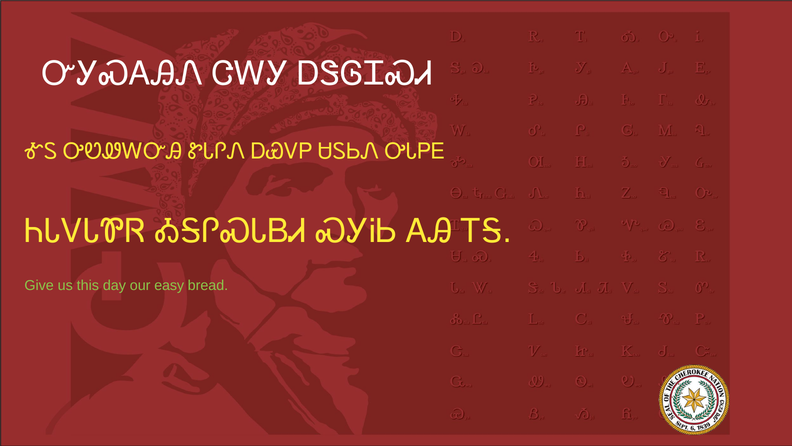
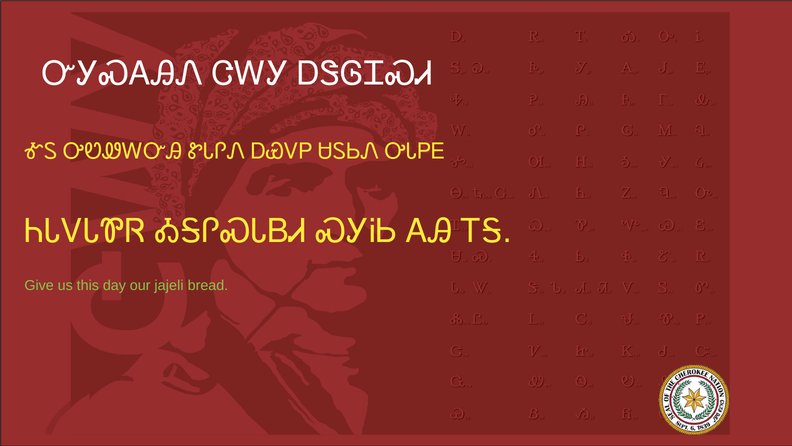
easy: easy -> jajeli
